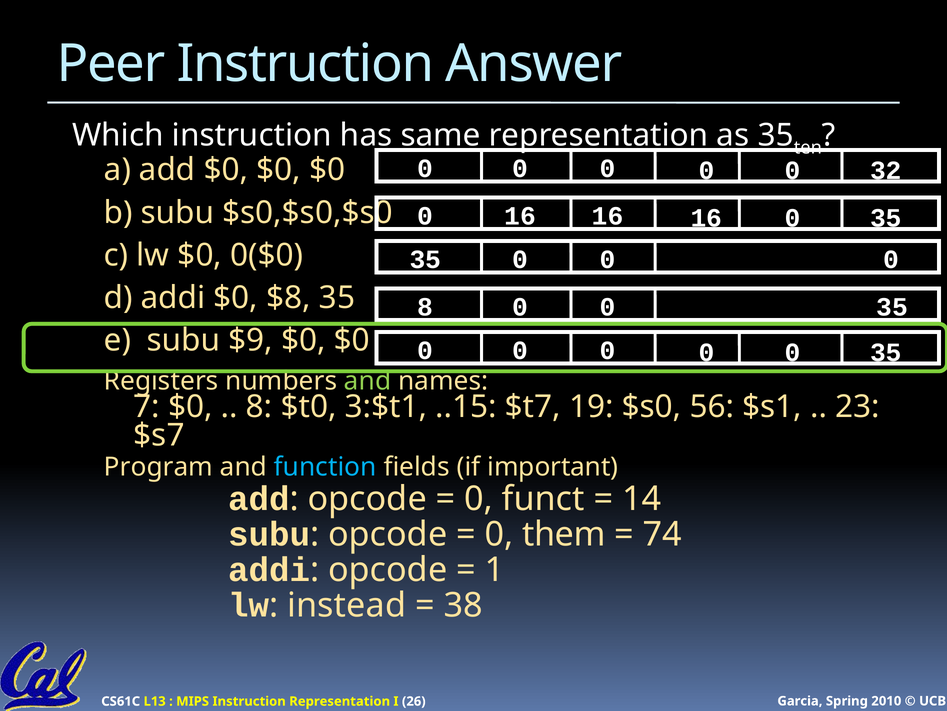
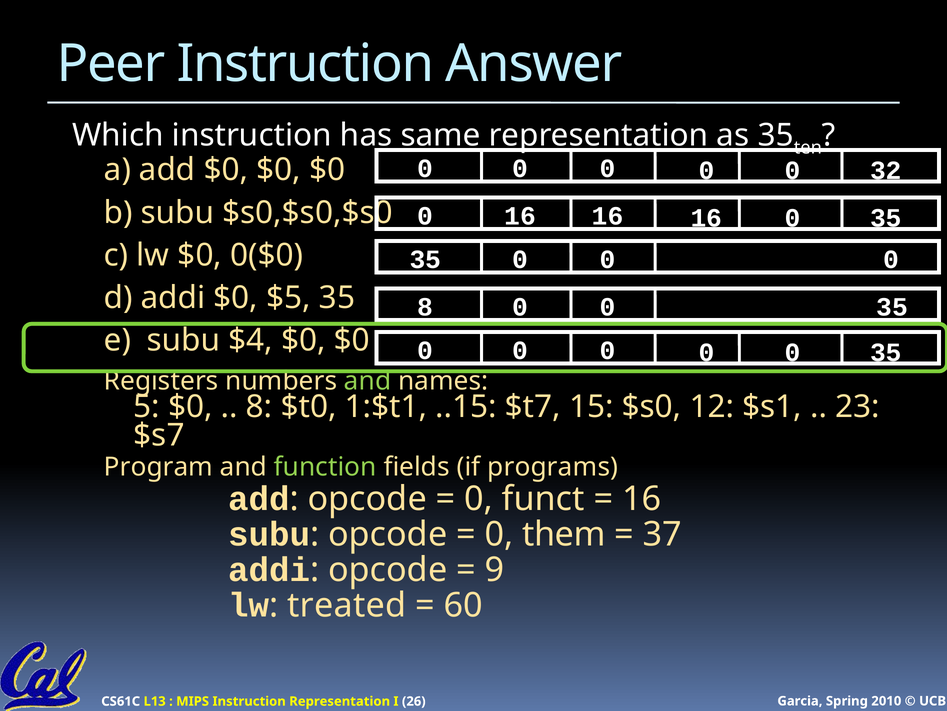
$8: $8 -> $5
$9: $9 -> $4
7: 7 -> 5
3:$t1: 3:$t1 -> 1:$t1
19: 19 -> 15
56: 56 -> 12
function colour: light blue -> light green
important: important -> programs
14 at (642, 498): 14 -> 16
74: 74 -> 37
1: 1 -> 9
instead: instead -> treated
38: 38 -> 60
